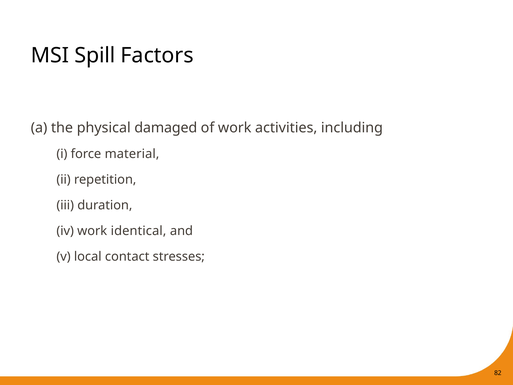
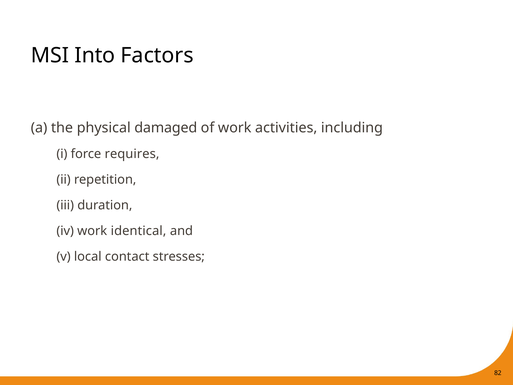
Spill: Spill -> Into
material: material -> requires
